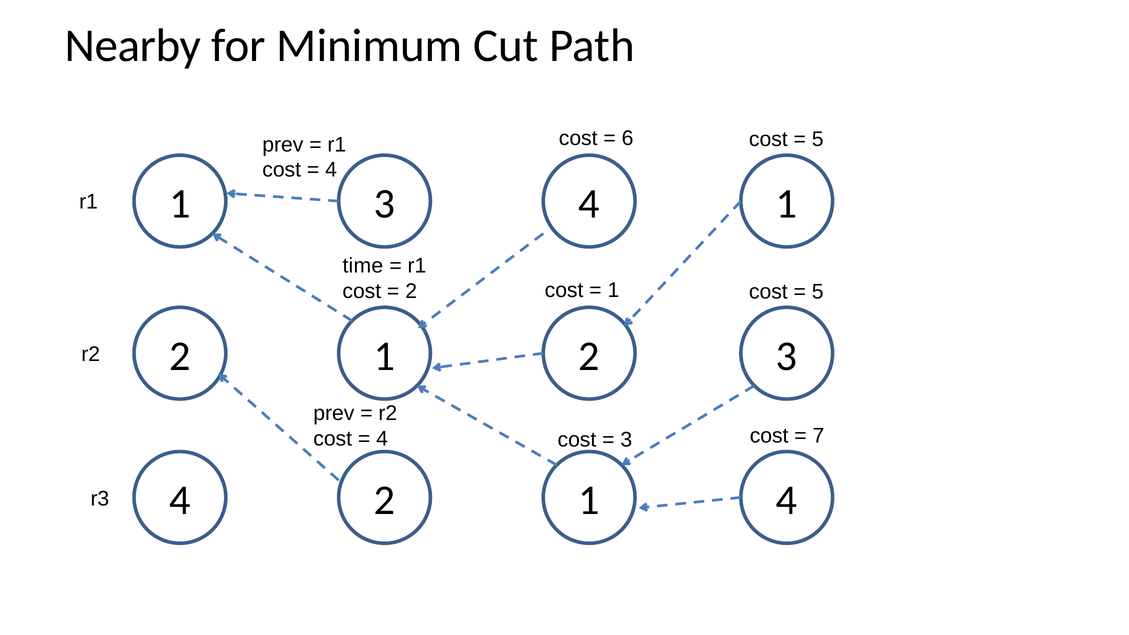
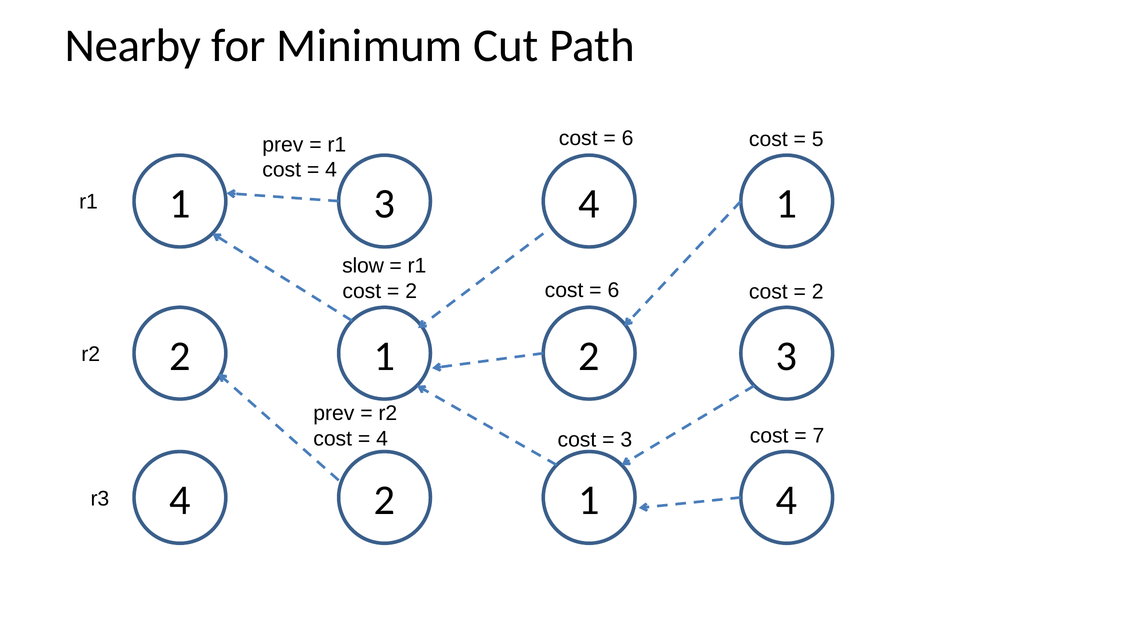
time: time -> slow
1 at (613, 290): 1 -> 6
5 at (818, 292): 5 -> 2
